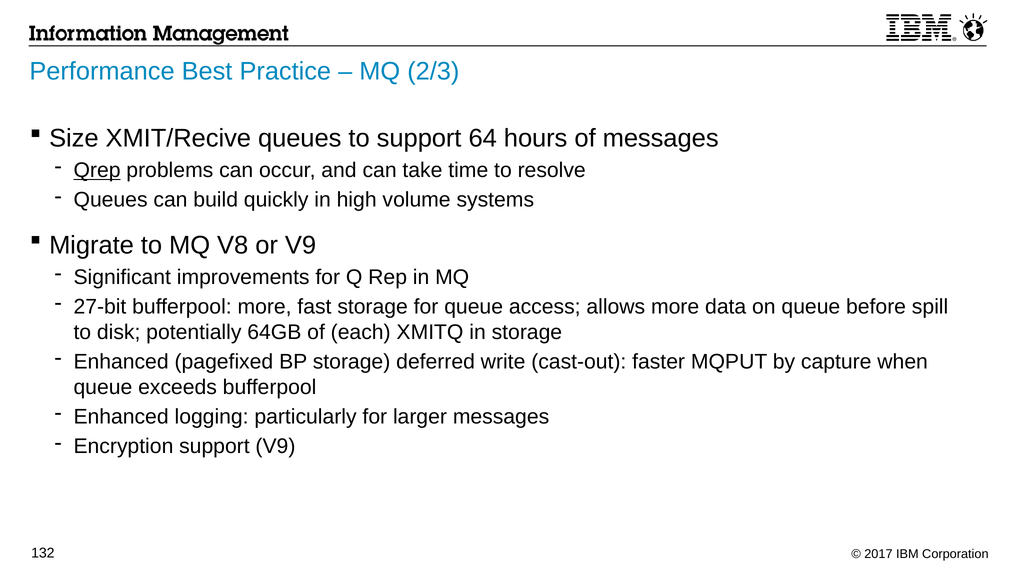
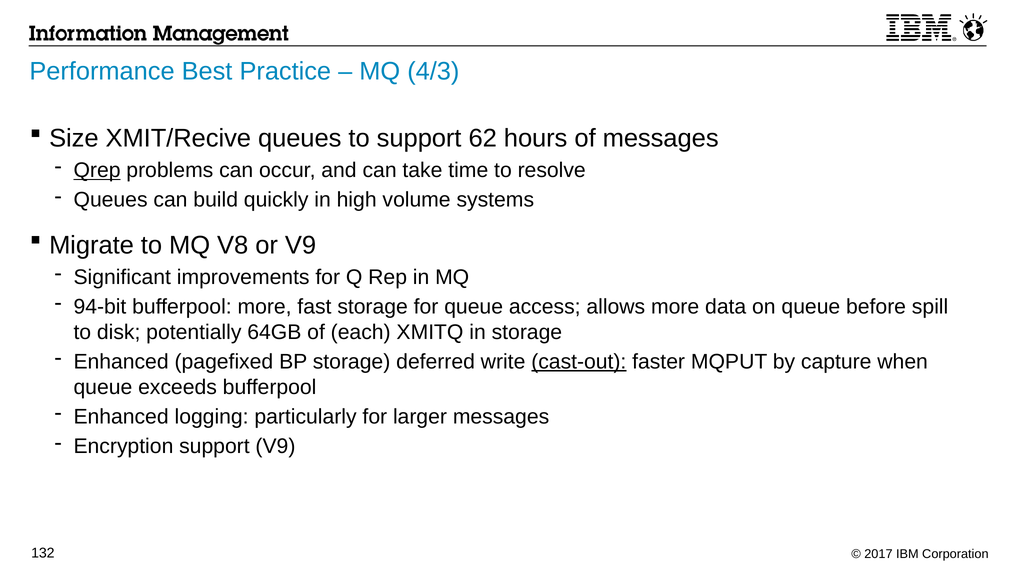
2/3: 2/3 -> 4/3
64: 64 -> 62
27-bit: 27-bit -> 94-bit
cast-out underline: none -> present
